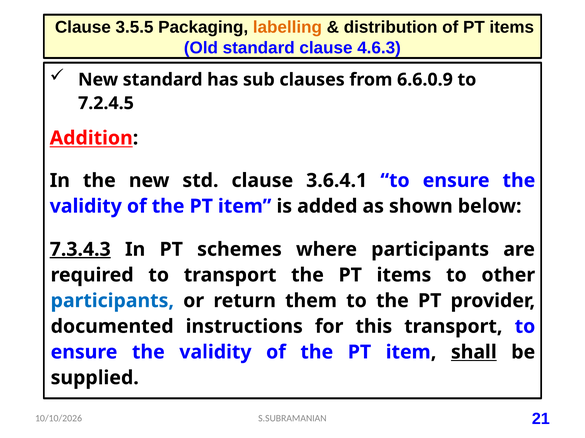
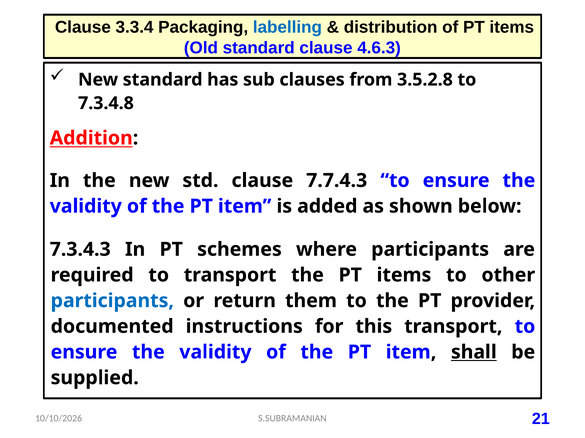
3.5.5: 3.5.5 -> 3.3.4
labelling colour: orange -> blue
6.6.0.9: 6.6.0.9 -> 3.5.2.8
7.2.4.5: 7.2.4.5 -> 7.3.4.8
3.6.4.1: 3.6.4.1 -> 7.7.4.3
7.3.4.3 underline: present -> none
